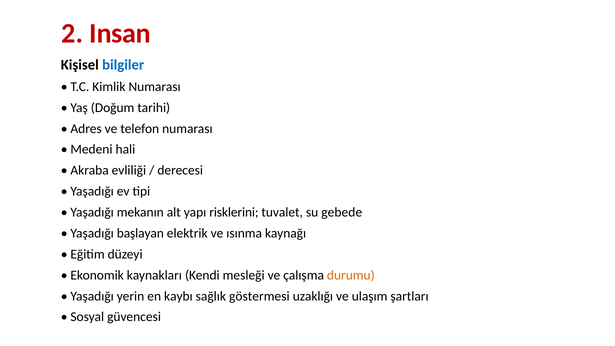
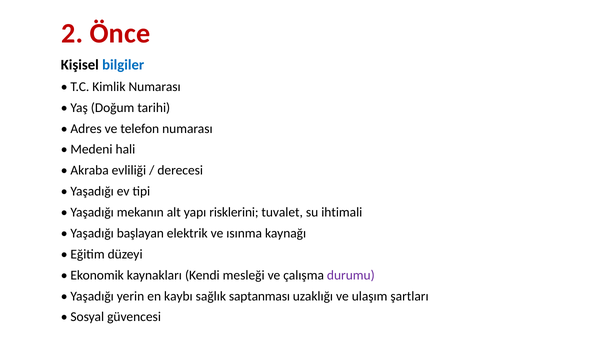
Insan: Insan -> Önce
gebede: gebede -> ihtimali
durumu colour: orange -> purple
göstermesi: göstermesi -> saptanması
